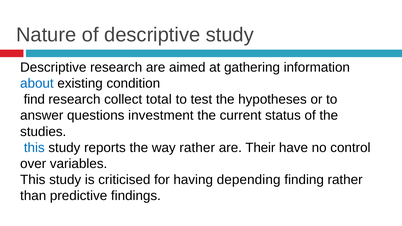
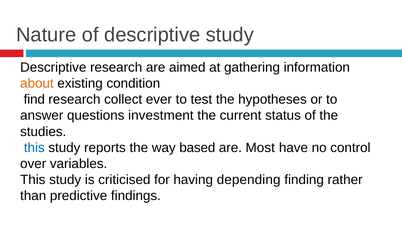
about colour: blue -> orange
total: total -> ever
way rather: rather -> based
Their: Their -> Most
